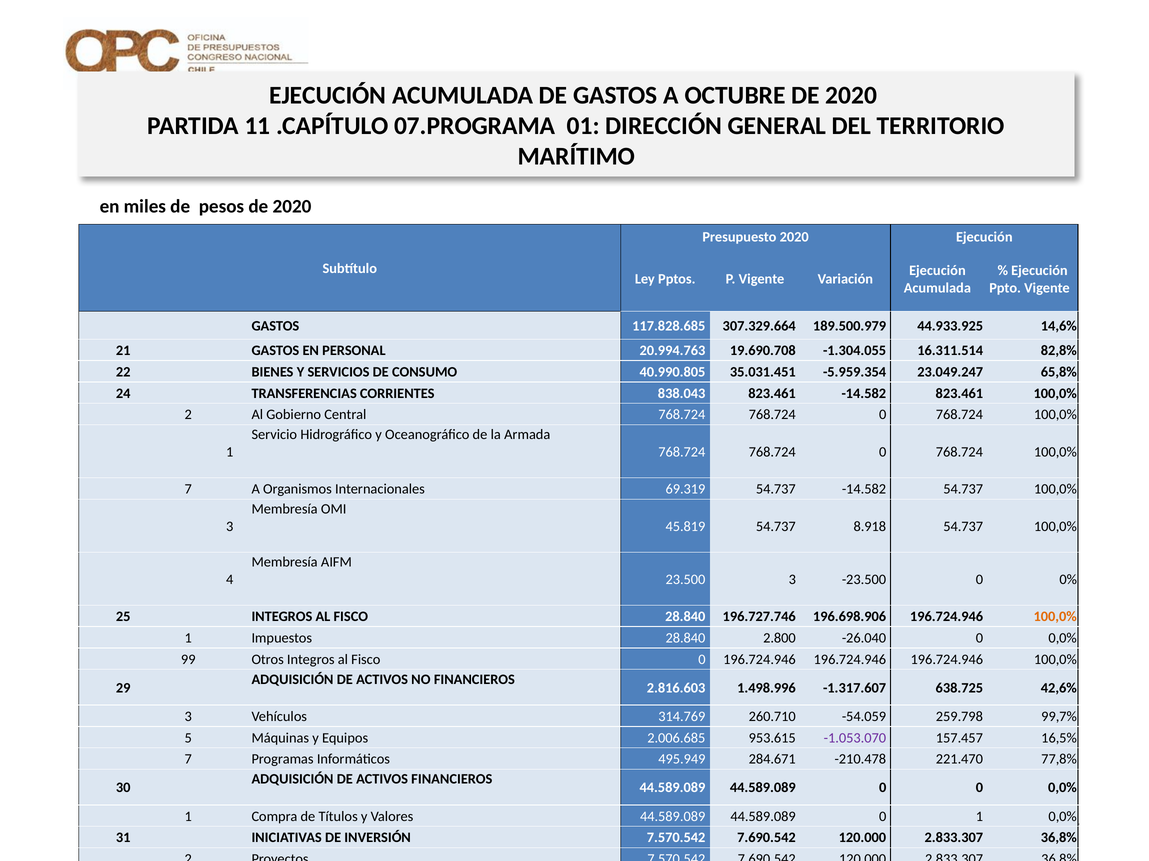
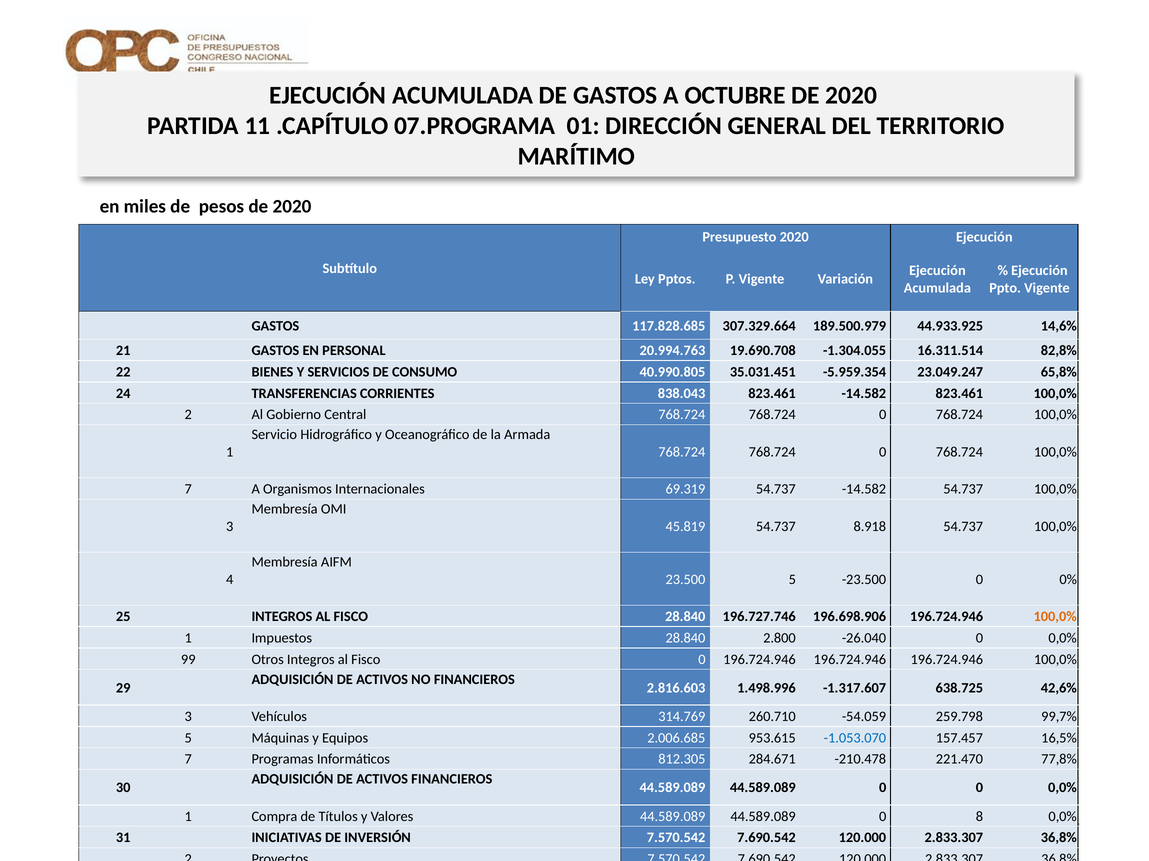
23.500 3: 3 -> 5
-1.053.070 colour: purple -> blue
495.949: 495.949 -> 812.305
0 1: 1 -> 8
